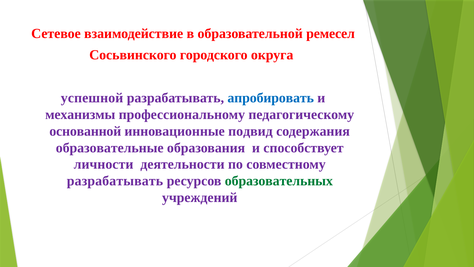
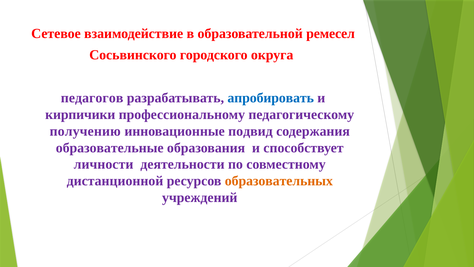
успешной: успешной -> педагогов
механизмы: механизмы -> кирпичики
основанной: основанной -> получению
разрабатывать at (115, 181): разрабатывать -> дистанционной
образовательных colour: green -> orange
